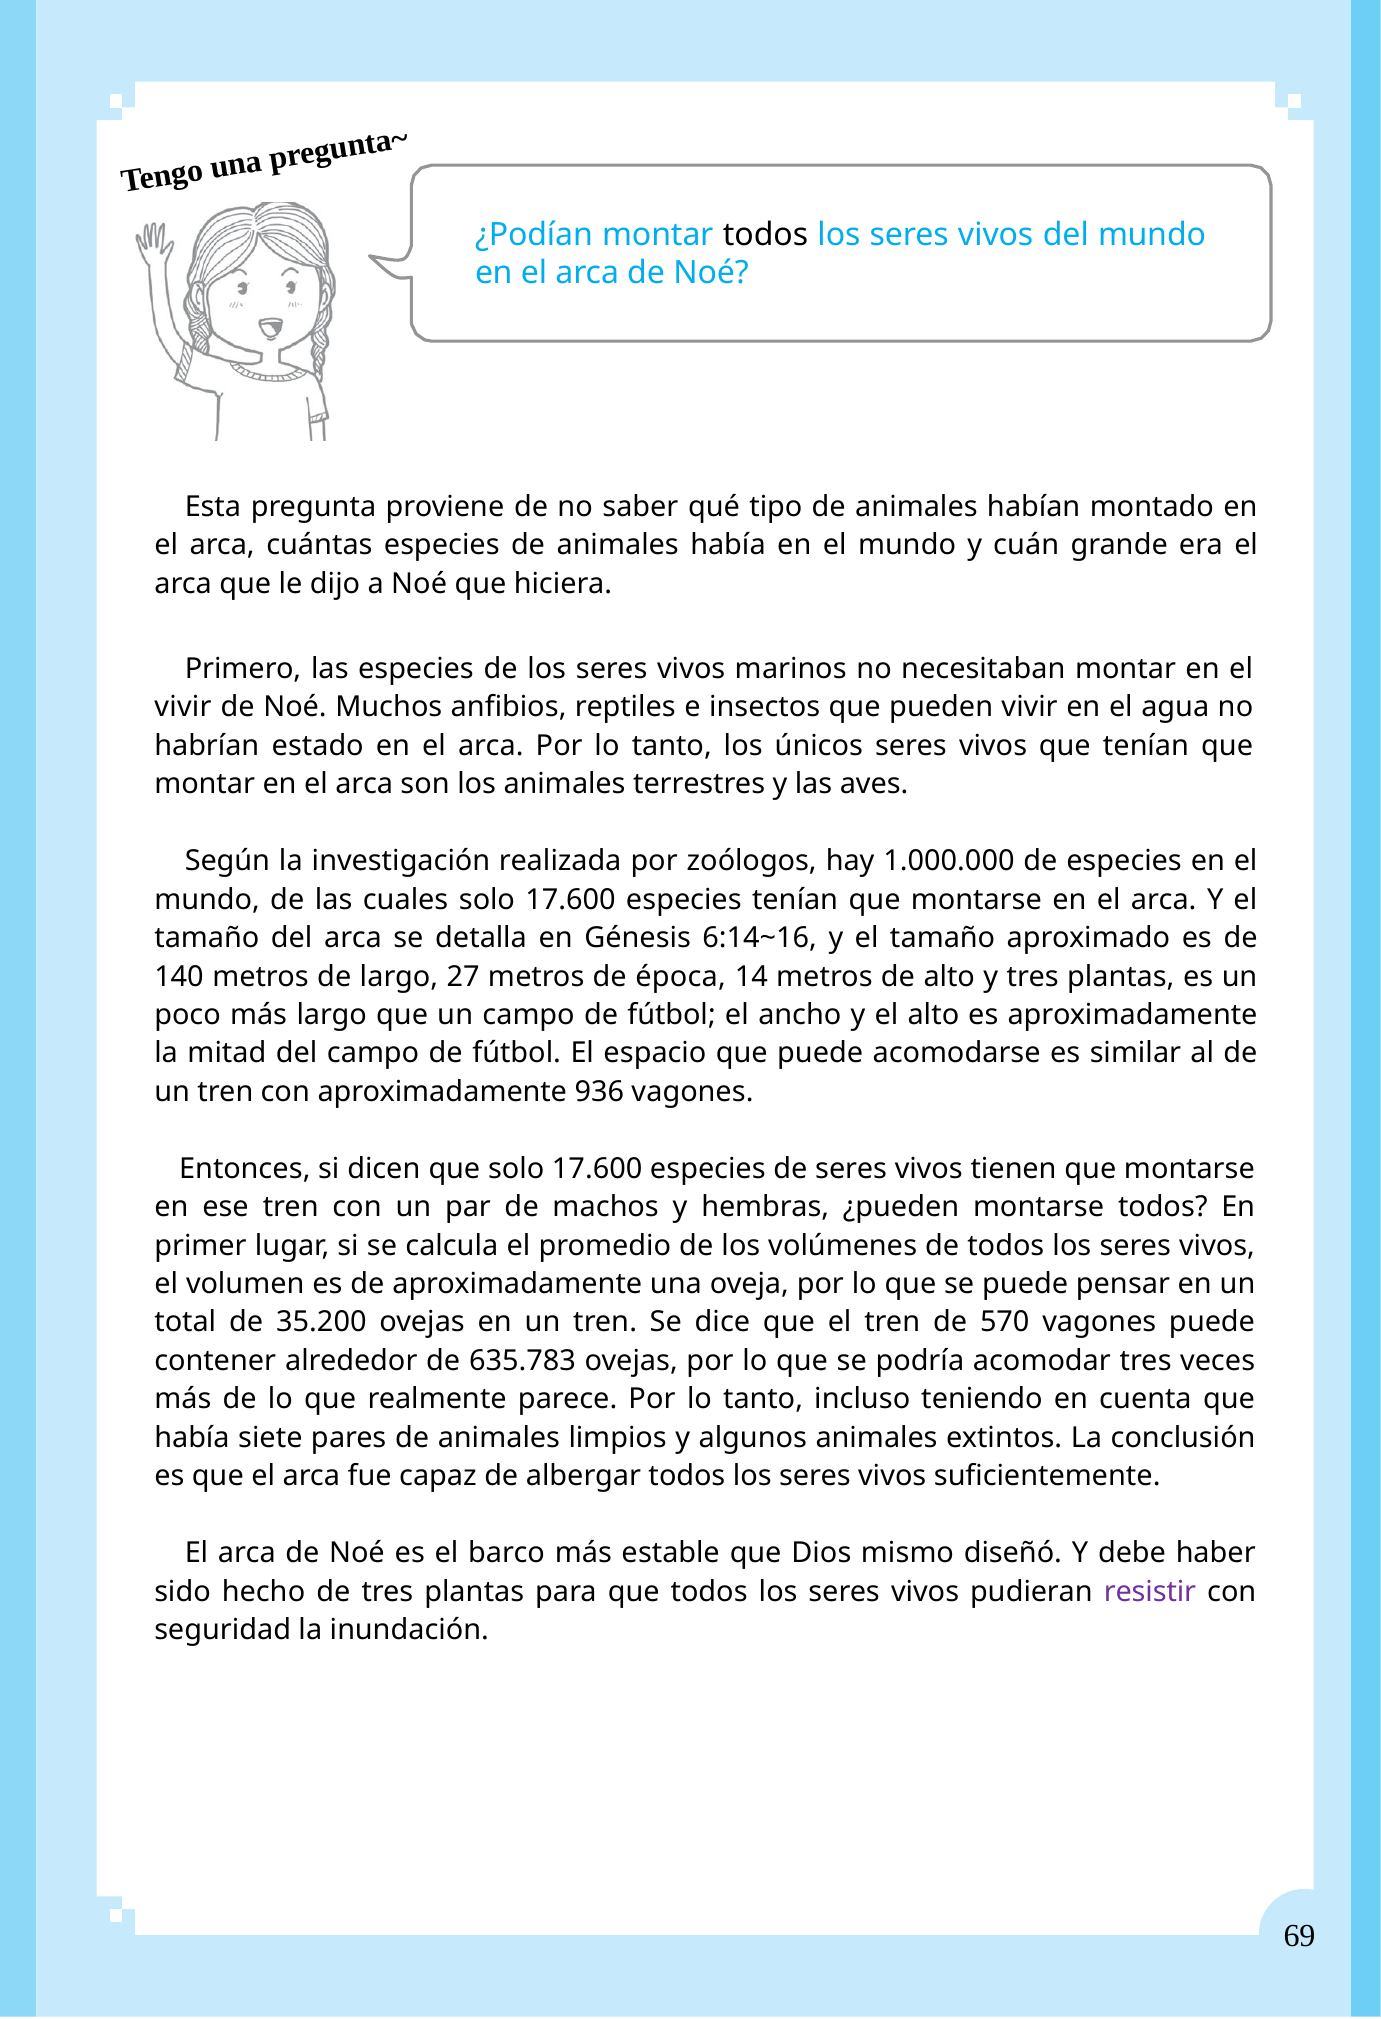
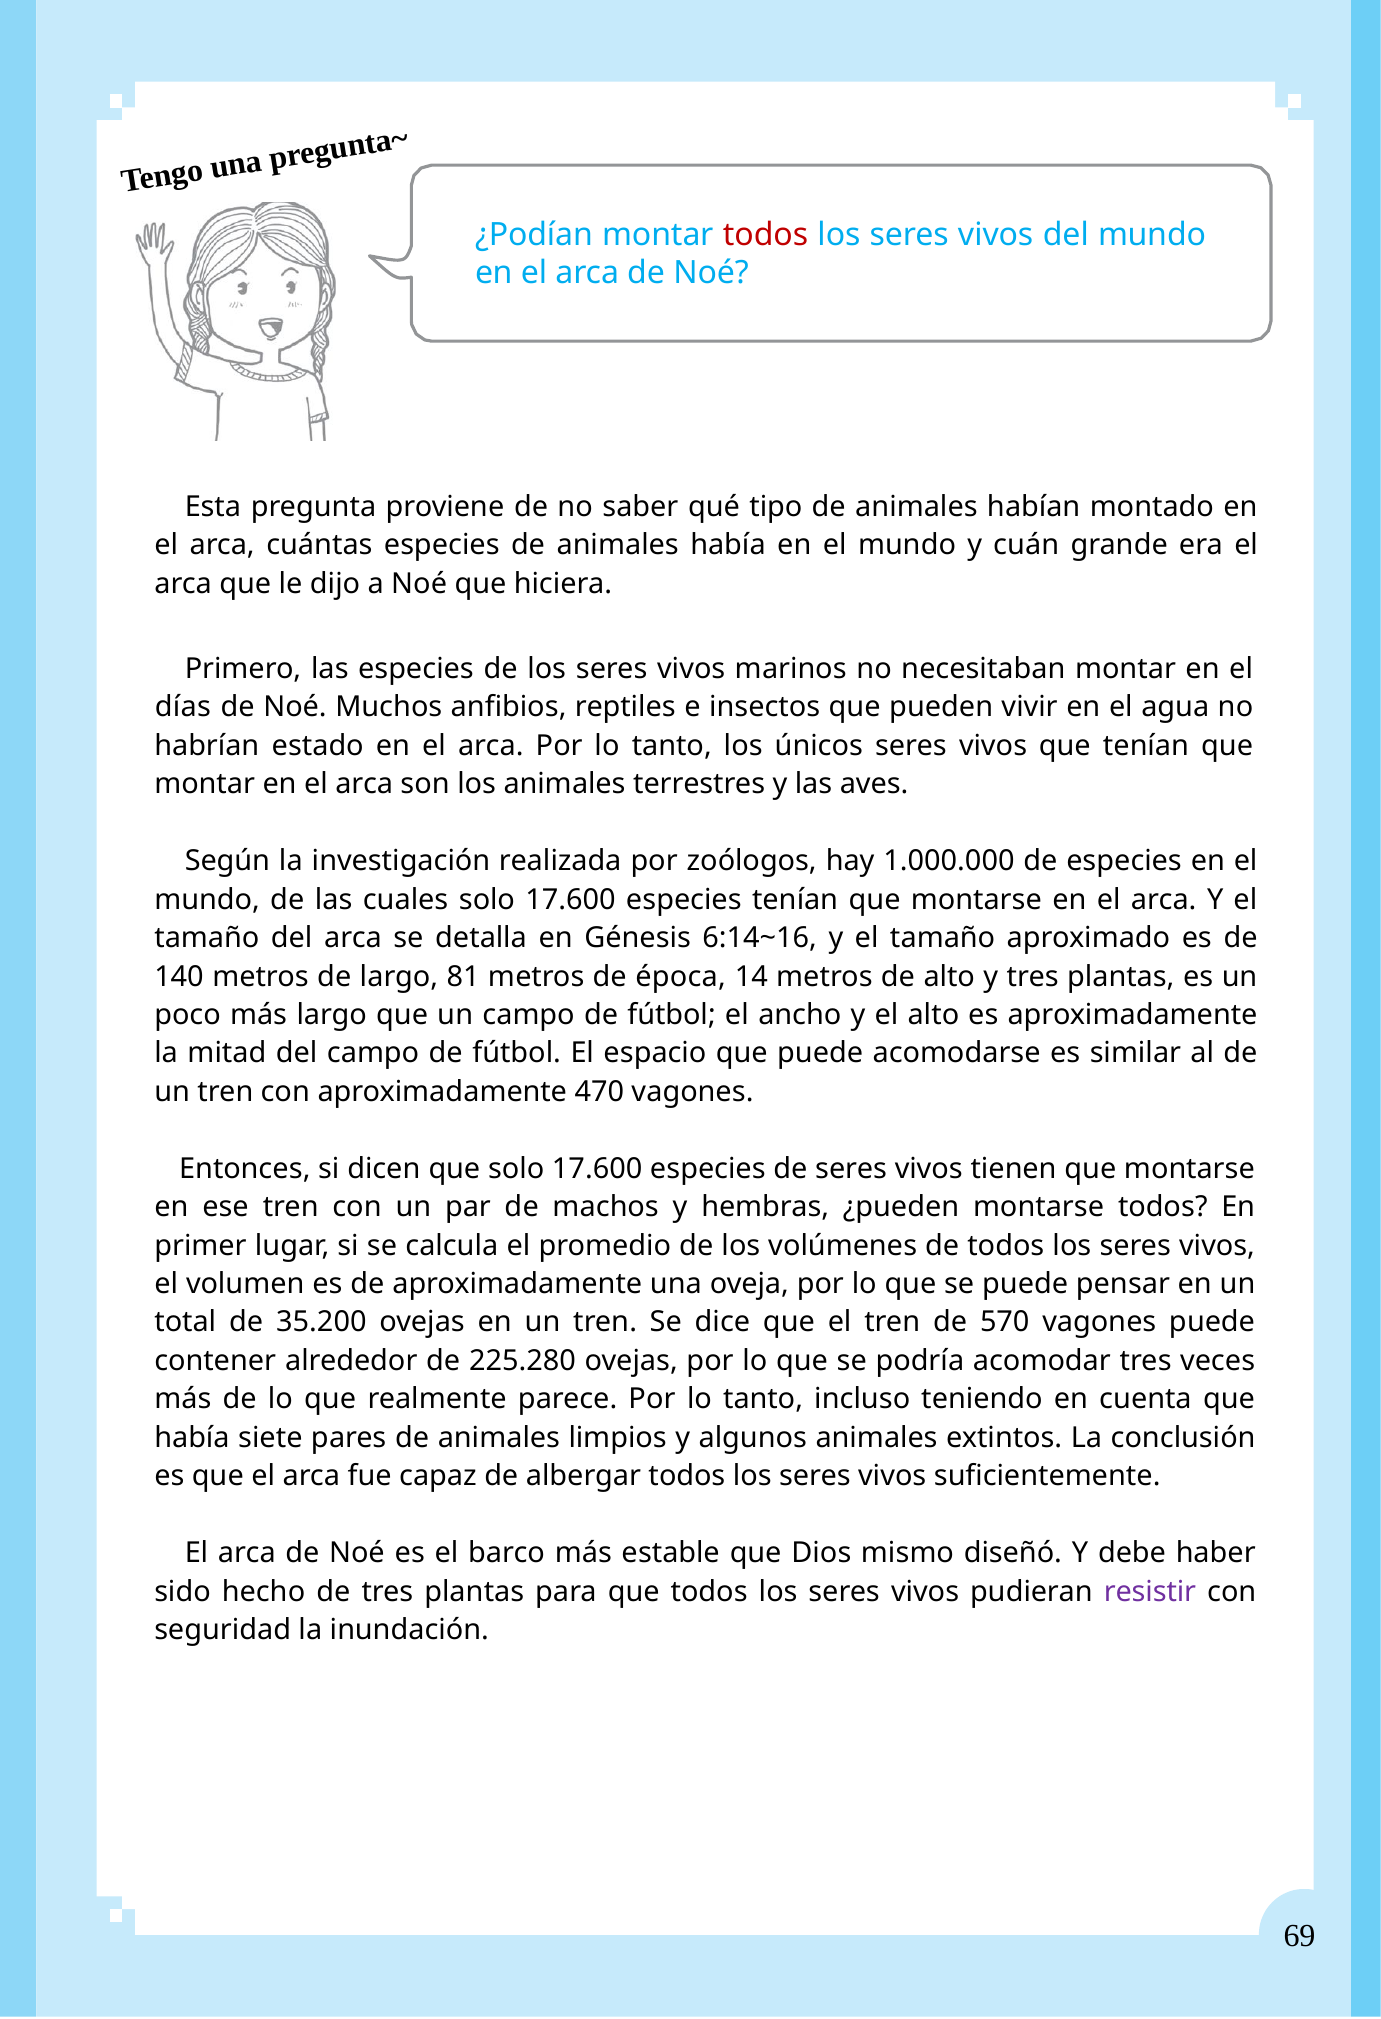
todos at (766, 235) colour: black -> red
vivir at (183, 707): vivir -> días
27: 27 -> 81
936: 936 -> 470
635.783: 635.783 -> 225.280
